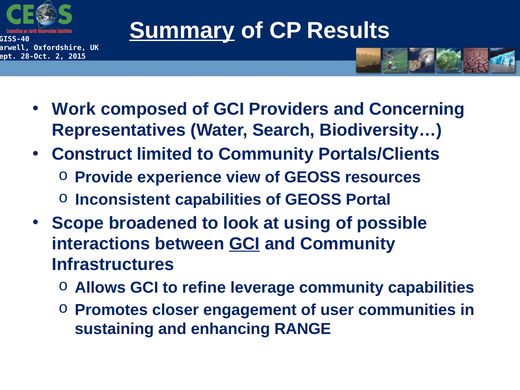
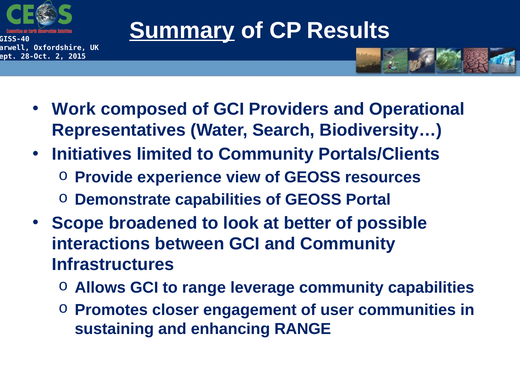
Concerning: Concerning -> Operational
Construct: Construct -> Initiatives
Inconsistent: Inconsistent -> Demonstrate
using: using -> better
GCI at (244, 244) underline: present -> none
to refine: refine -> range
